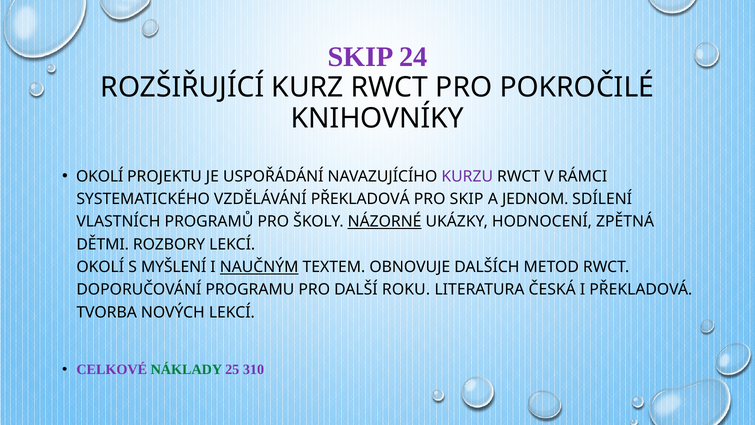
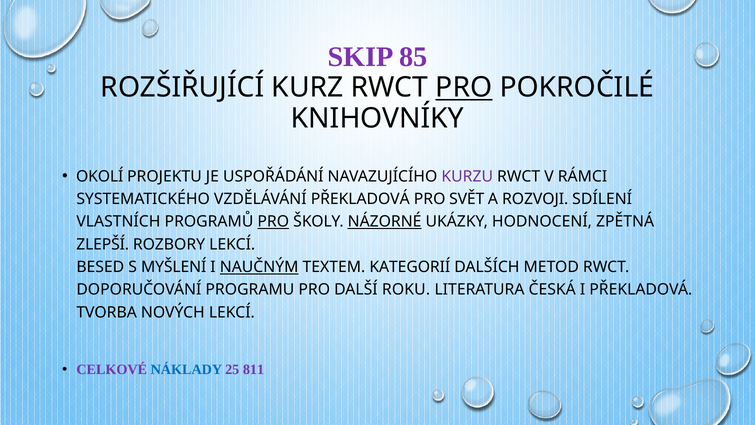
24: 24 -> 85
PRO at (464, 88) underline: none -> present
PRO SKIP: SKIP -> SVĚT
JEDNOM: JEDNOM -> ROZVOJI
PRO at (273, 222) underline: none -> present
DĚTMI: DĚTMI -> ZLEPŠÍ
OKOLÍ at (100, 267): OKOLÍ -> BESED
OBNOVUJE: OBNOVUJE -> KATEGORIÍ
NÁKLADY colour: green -> blue
310: 310 -> 811
